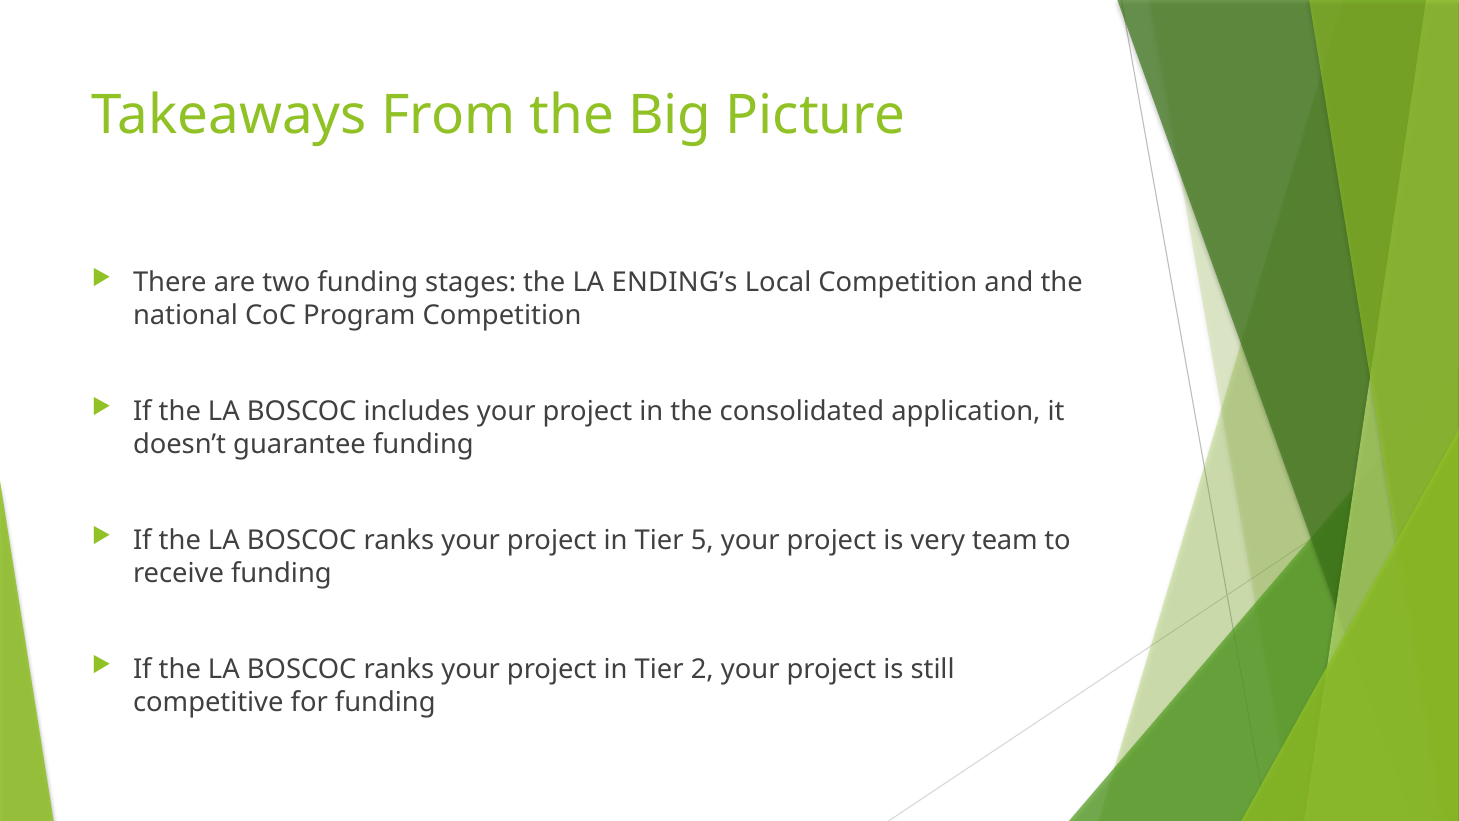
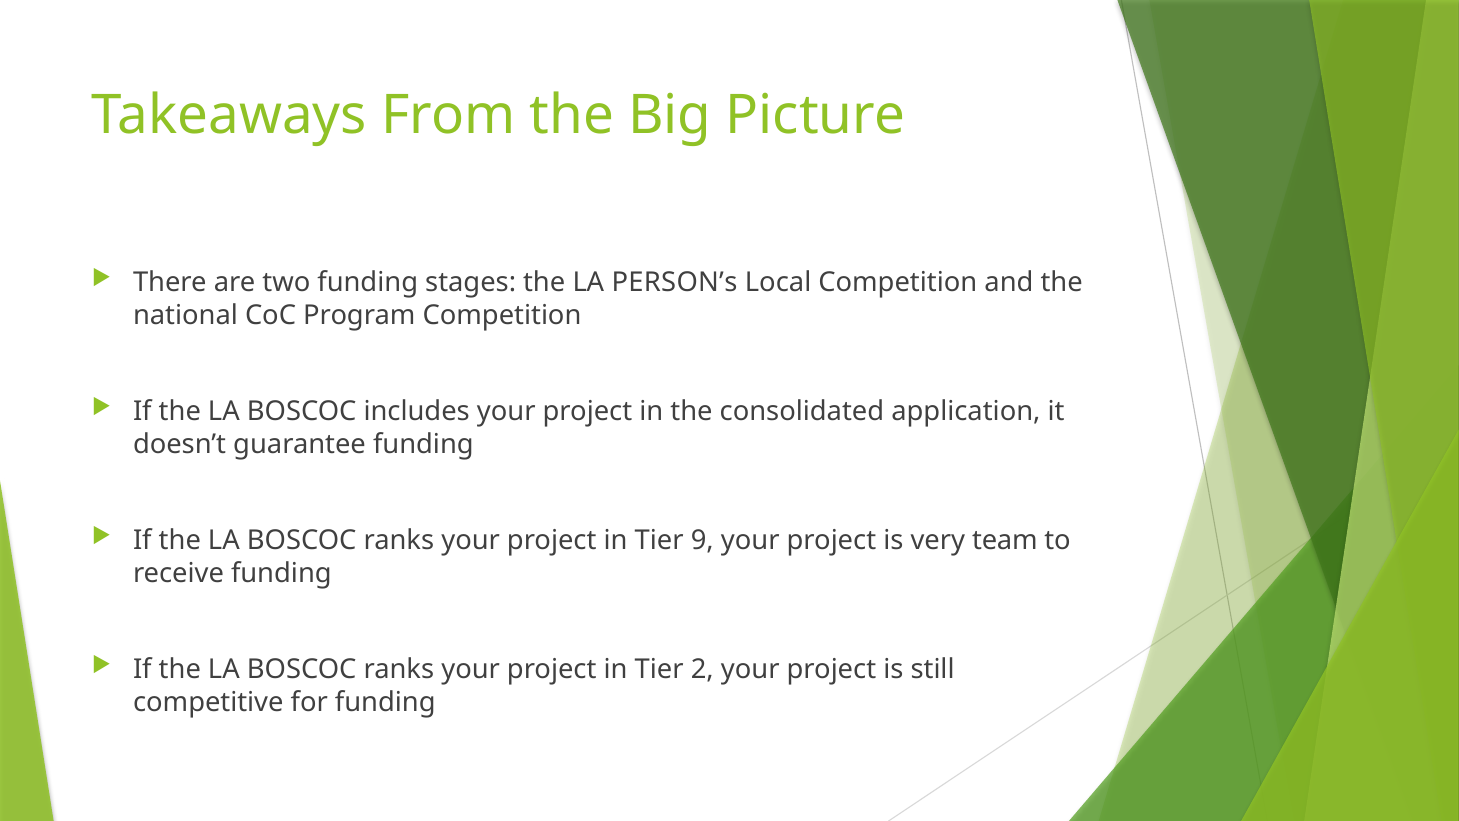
ENDING’s: ENDING’s -> PERSON’s
5: 5 -> 9
